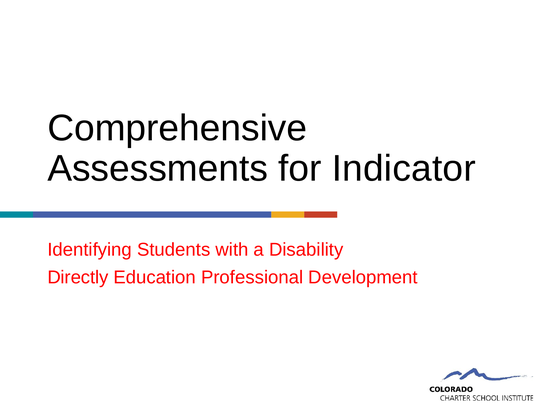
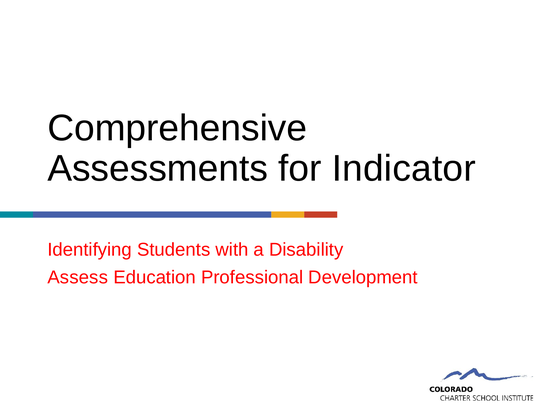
Directly: Directly -> Assess
